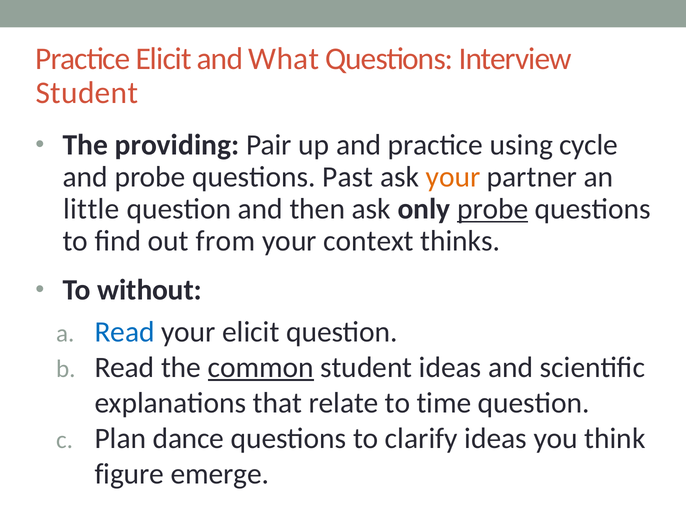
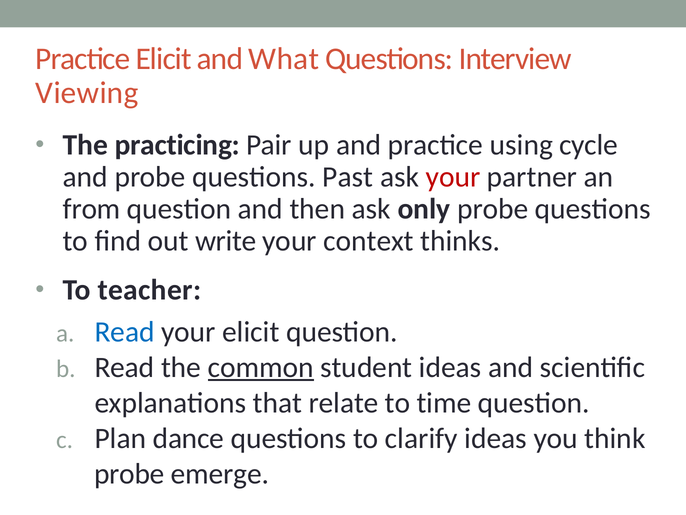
Student at (87, 93): Student -> Viewing
providing: providing -> practicing
your at (453, 177) colour: orange -> red
little: little -> from
probe at (493, 209) underline: present -> none
from: from -> write
without: without -> teacher
figure at (129, 473): figure -> probe
